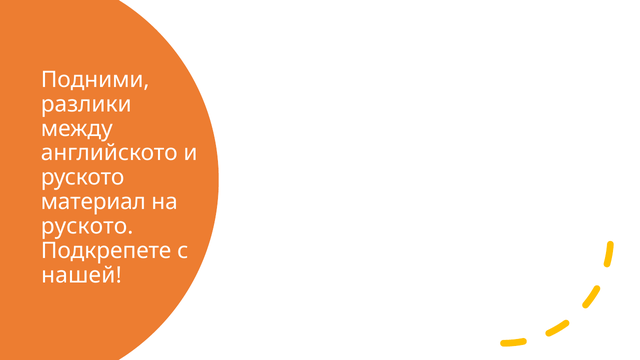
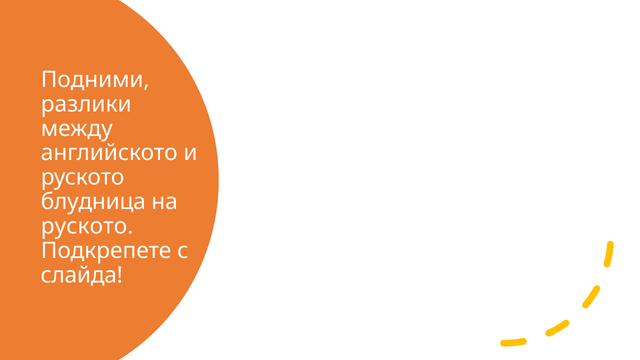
материал: материал -> блудница
нашей: нашей -> слайда
